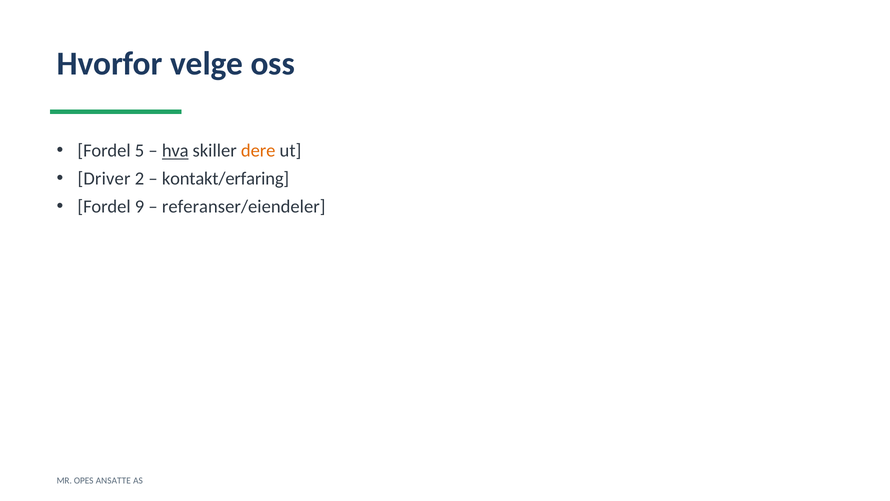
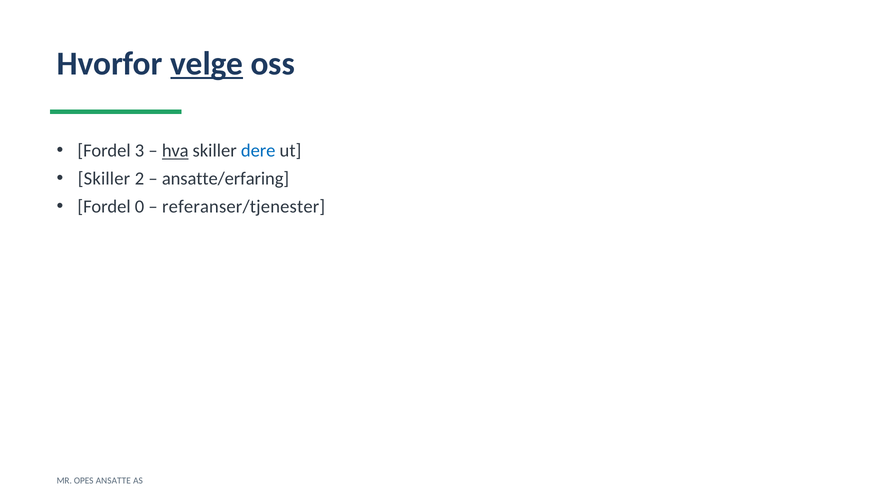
velge underline: none -> present
5: 5 -> 3
dere colour: orange -> blue
Driver at (104, 179): Driver -> Skiller
kontakt/erfaring: kontakt/erfaring -> ansatte/erfaring
9: 9 -> 0
referanser/eiendeler: referanser/eiendeler -> referanser/tjenester
